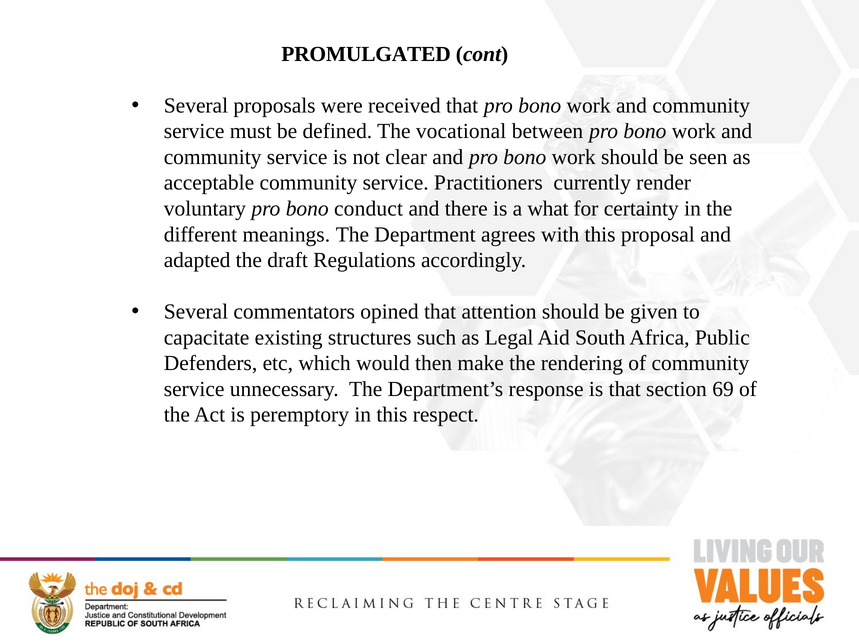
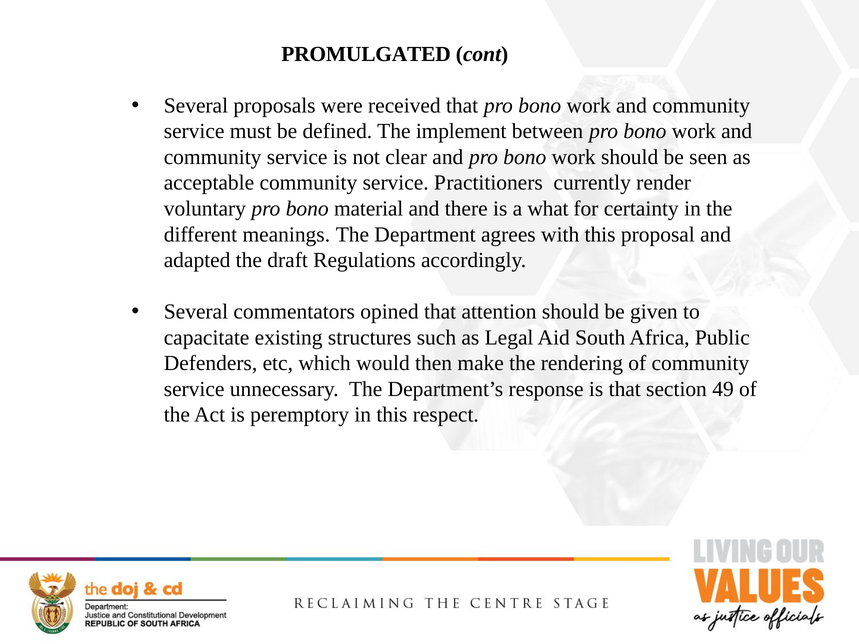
vocational: vocational -> implement
conduct: conduct -> material
69: 69 -> 49
